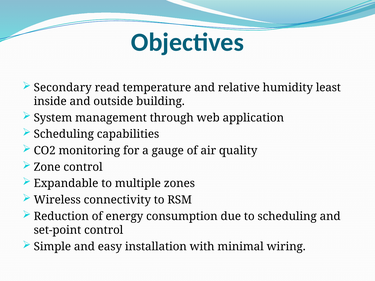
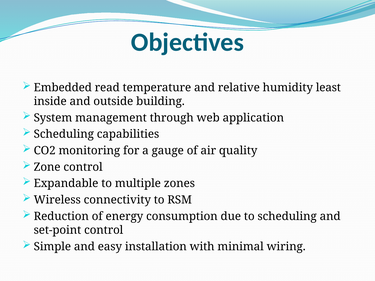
Secondary: Secondary -> Embedded
